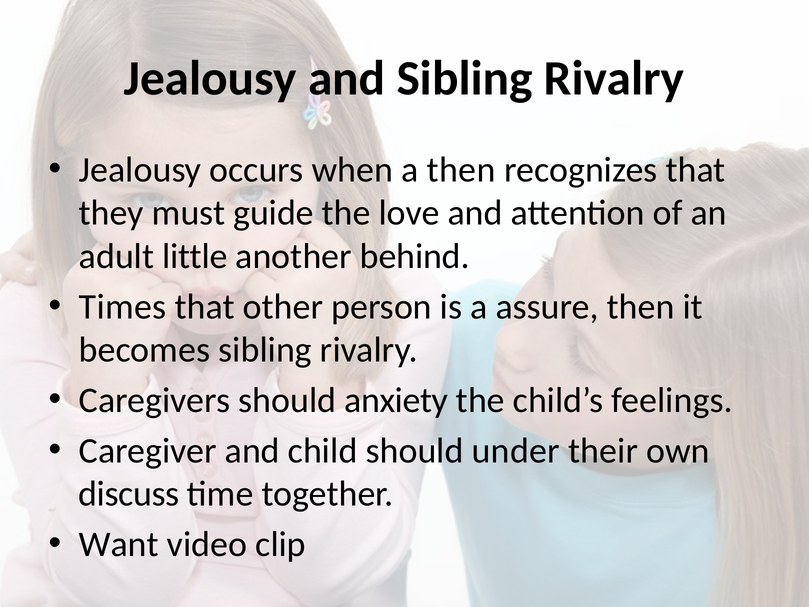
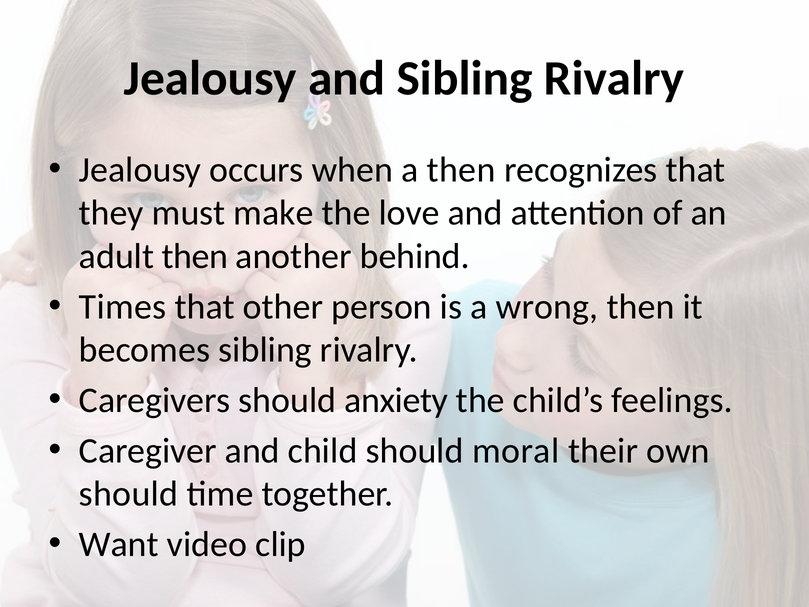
guide: guide -> make
adult little: little -> then
assure: assure -> wrong
under: under -> moral
discuss at (129, 494): discuss -> should
